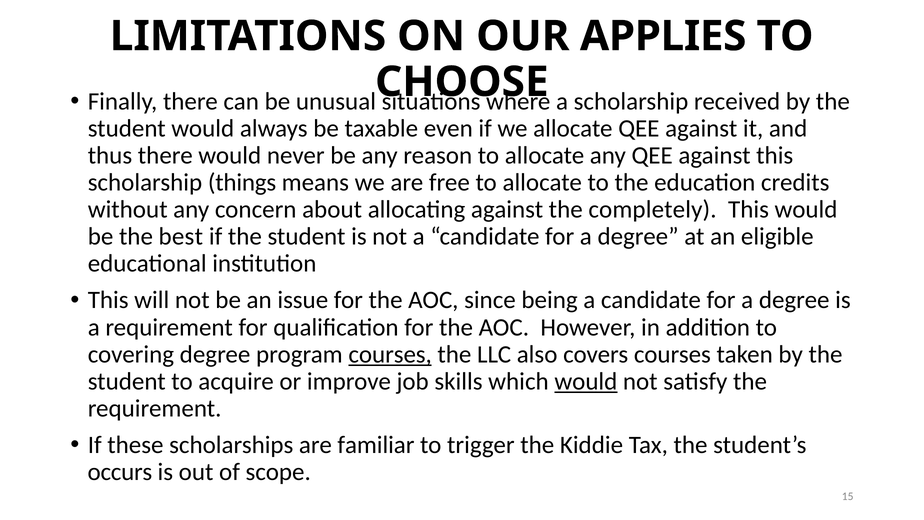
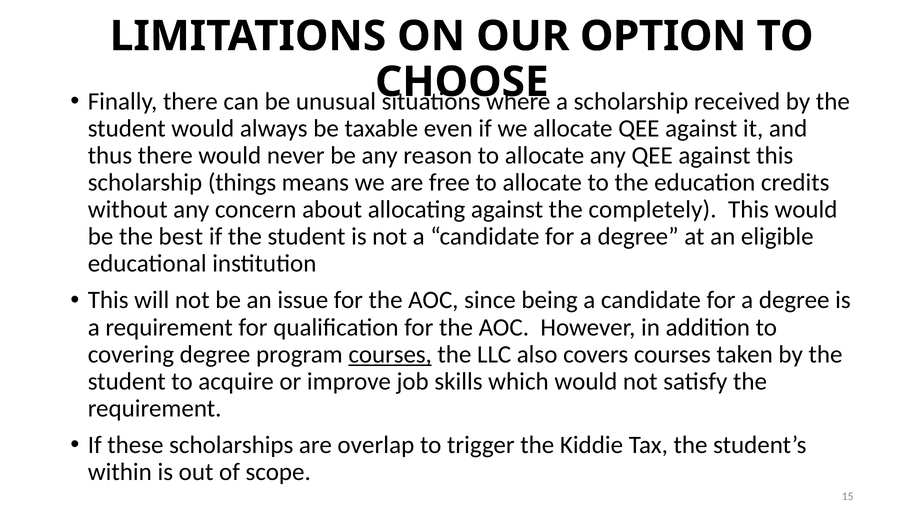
APPLIES: APPLIES -> OPTION
would at (586, 381) underline: present -> none
familiar: familiar -> overlap
occurs: occurs -> within
